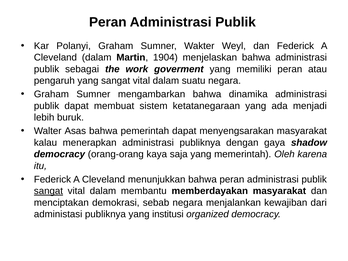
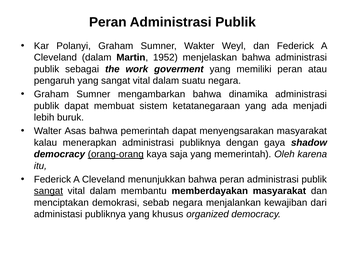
1904: 1904 -> 1952
orang-orang underline: none -> present
institusi: institusi -> khusus
